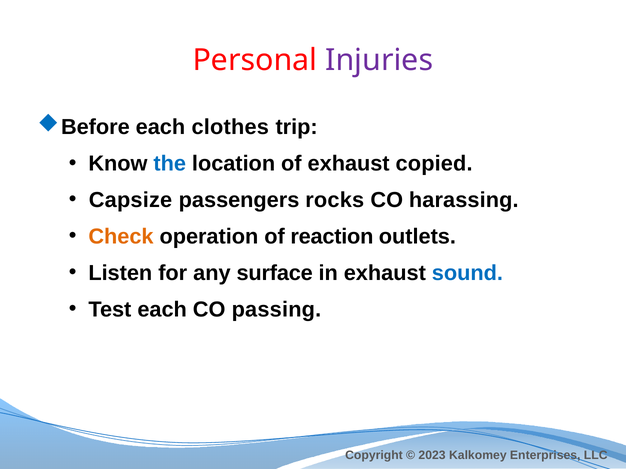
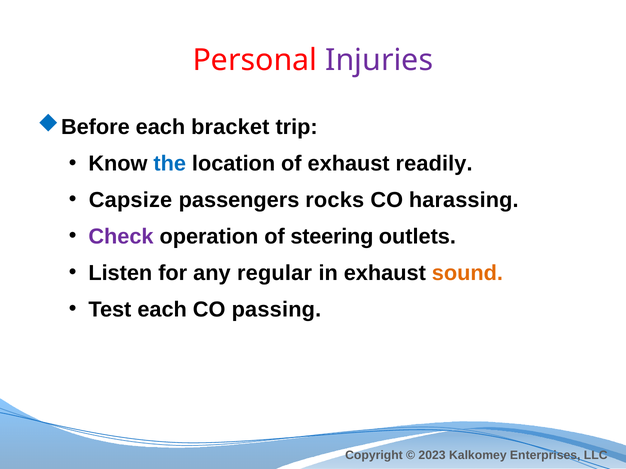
clothes: clothes -> bracket
copied: copied -> readily
Check colour: orange -> purple
reaction: reaction -> steering
surface: surface -> regular
sound colour: blue -> orange
